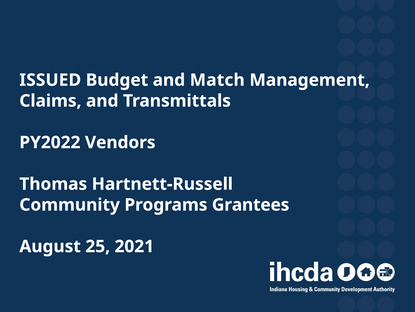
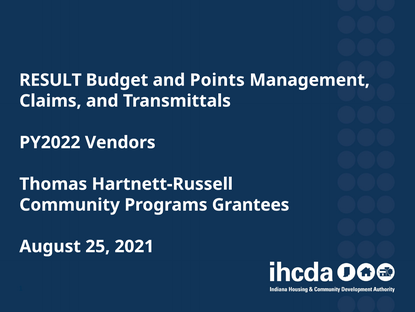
ISSUED: ISSUED -> RESULT
Match: Match -> Points
